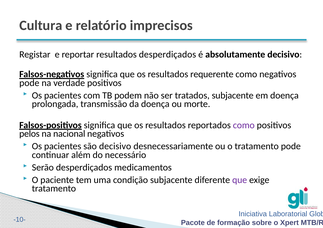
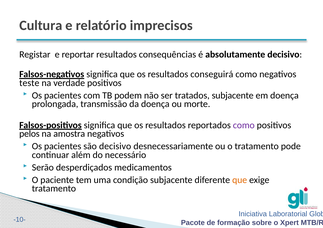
resultados desperdiçados: desperdiçados -> consequências
requerente: requerente -> conseguirá
pode at (29, 83): pode -> teste
nacional: nacional -> amostra
que at (240, 180) colour: purple -> orange
